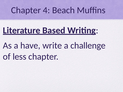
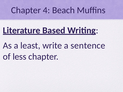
have: have -> least
challenge: challenge -> sentence
